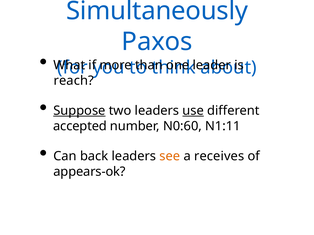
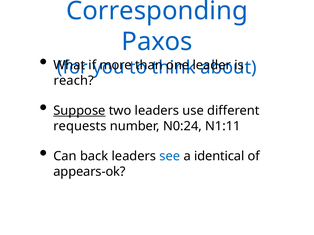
Simultaneously: Simultaneously -> Corresponding
use underline: present -> none
accepted: accepted -> requests
N0:60: N0:60 -> N0:24
see colour: orange -> blue
receives: receives -> identical
